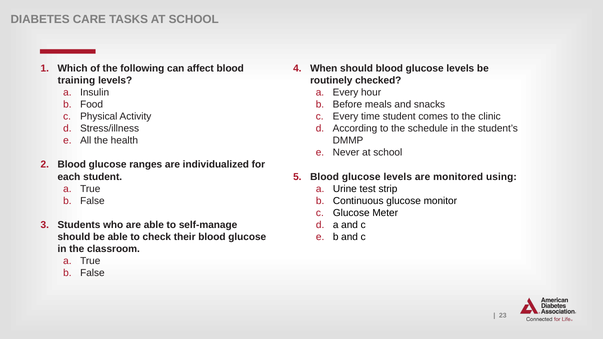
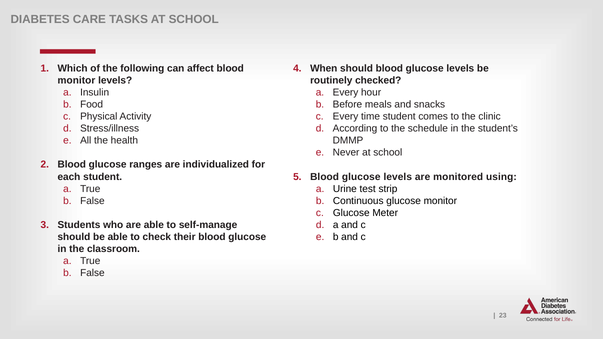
training at (76, 80): training -> monitor
